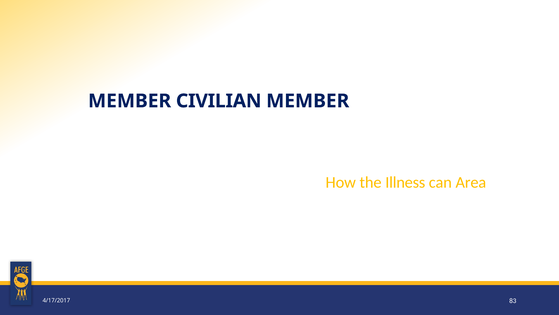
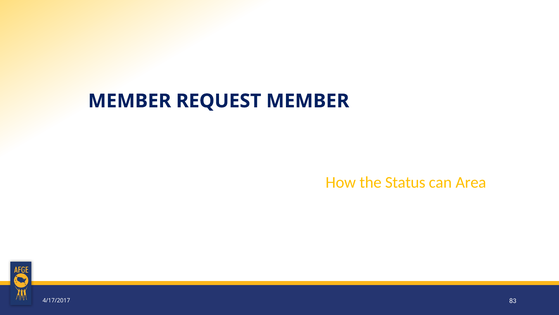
CIVILIAN: CIVILIAN -> REQUEST
Illness: Illness -> Status
